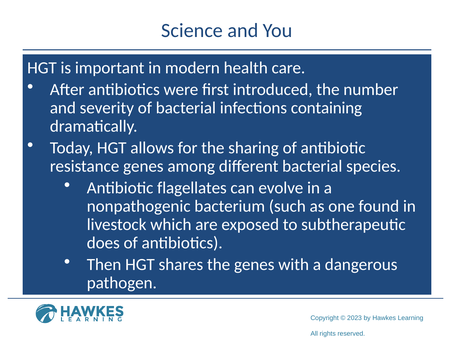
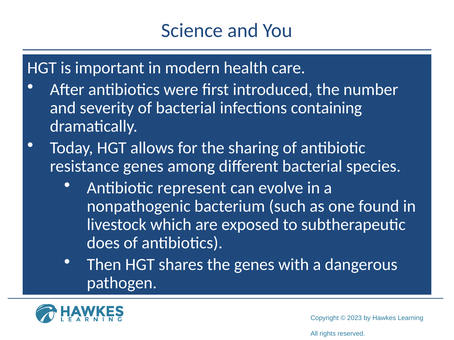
flagellates: flagellates -> represent
